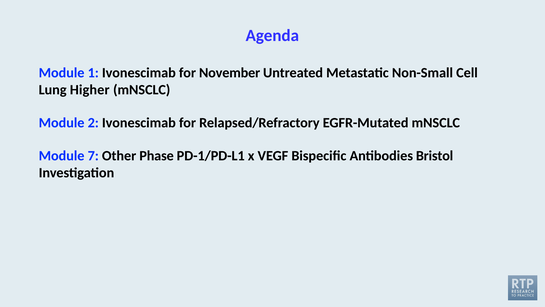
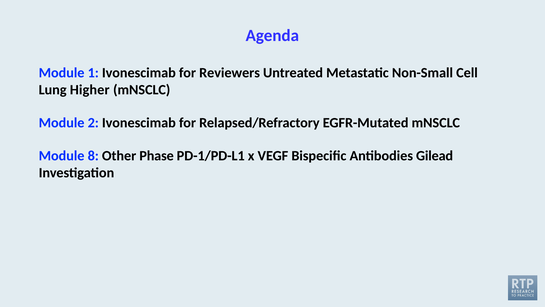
November: November -> Reviewers
7: 7 -> 8
Bristol: Bristol -> Gilead
